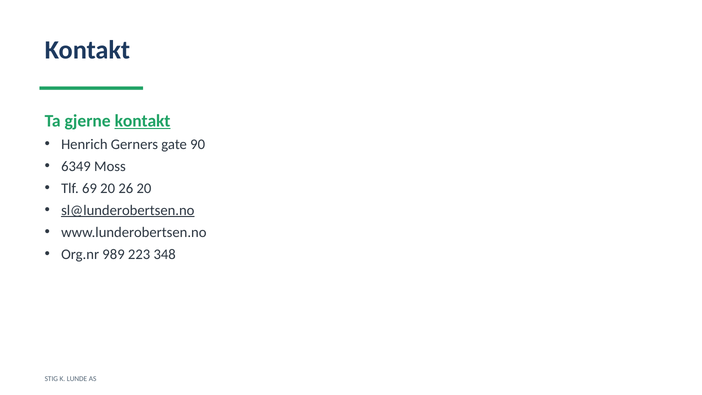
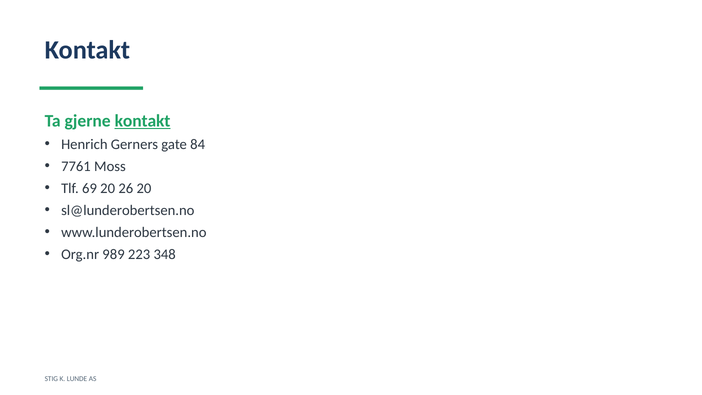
90: 90 -> 84
6349: 6349 -> 7761
sl@lunderobertsen.no underline: present -> none
